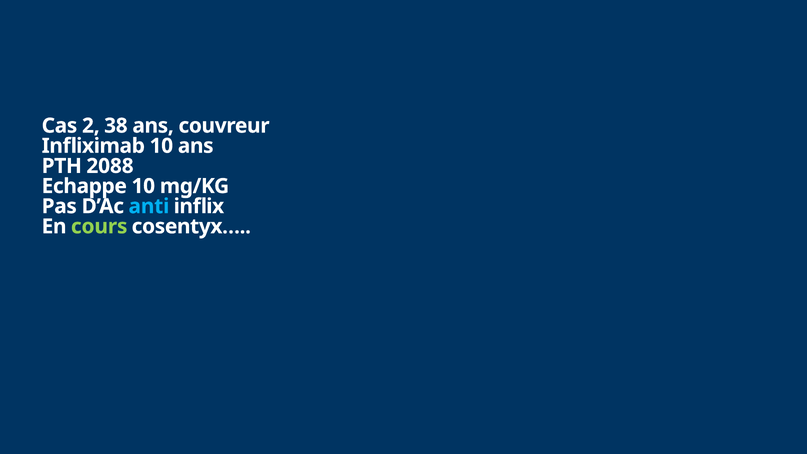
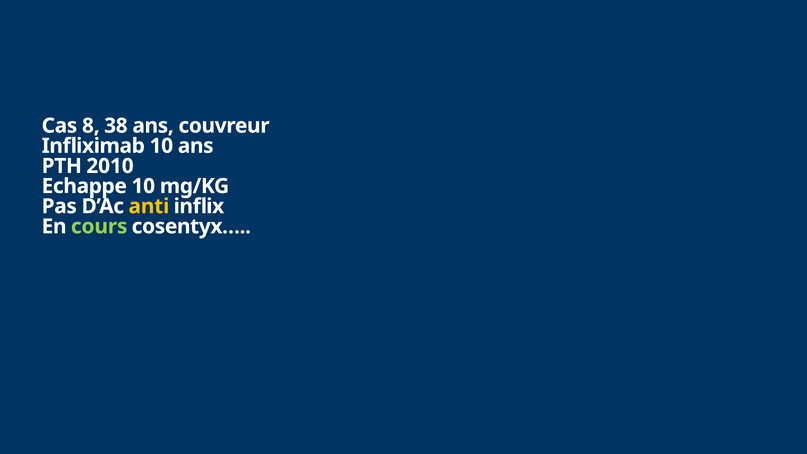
2: 2 -> 8
2088: 2088 -> 2010
anti colour: light blue -> yellow
